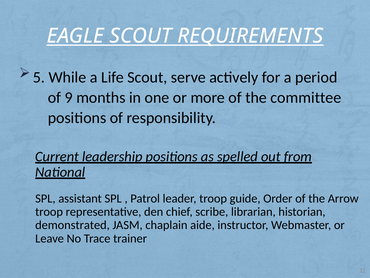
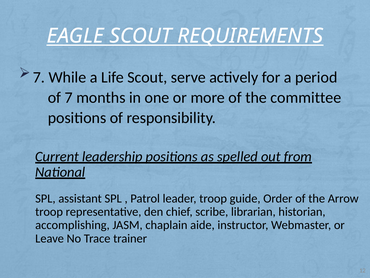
5 at (39, 77): 5 -> 7
of 9: 9 -> 7
demonstrated: demonstrated -> accomplishing
